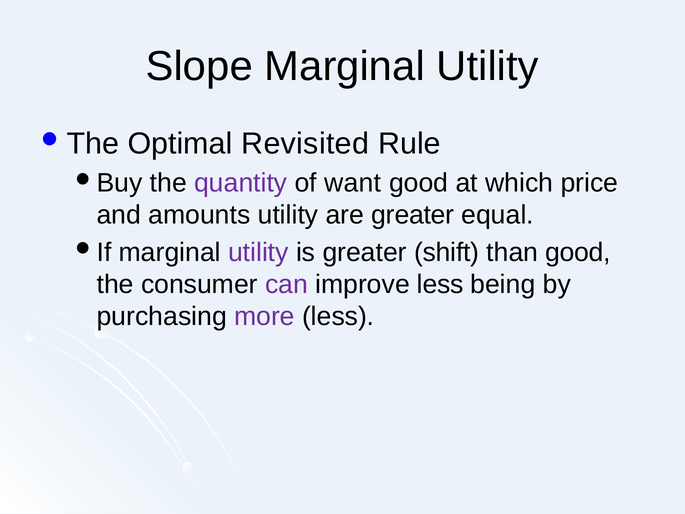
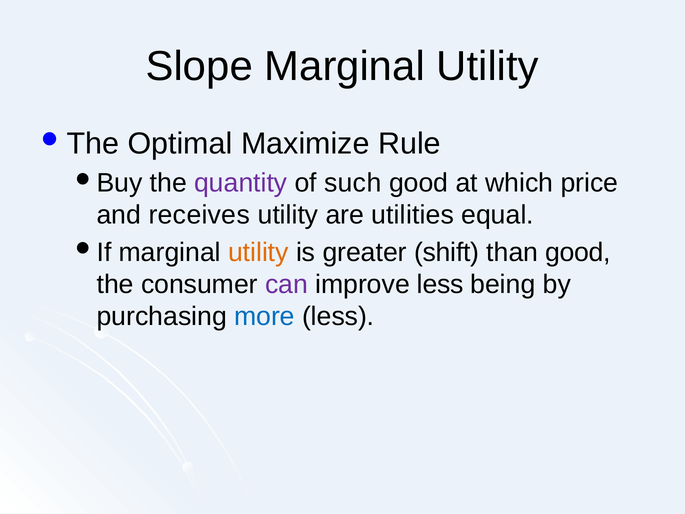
Revisited: Revisited -> Maximize
want: want -> such
amounts: amounts -> receives
are greater: greater -> utilities
utility at (258, 252) colour: purple -> orange
more colour: purple -> blue
